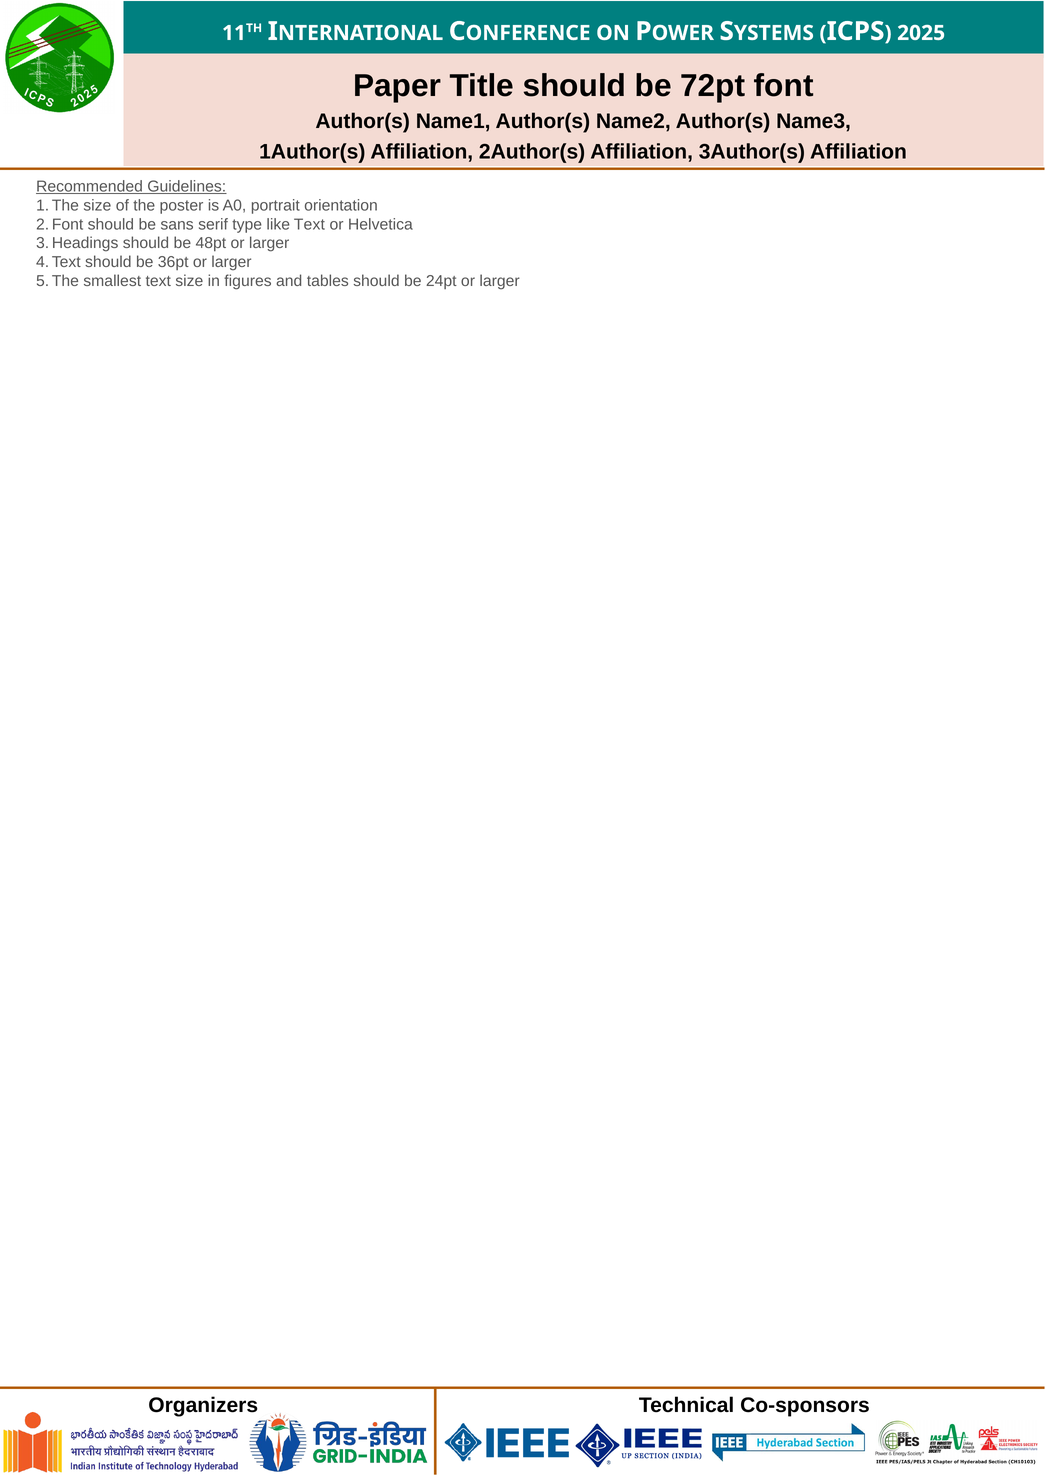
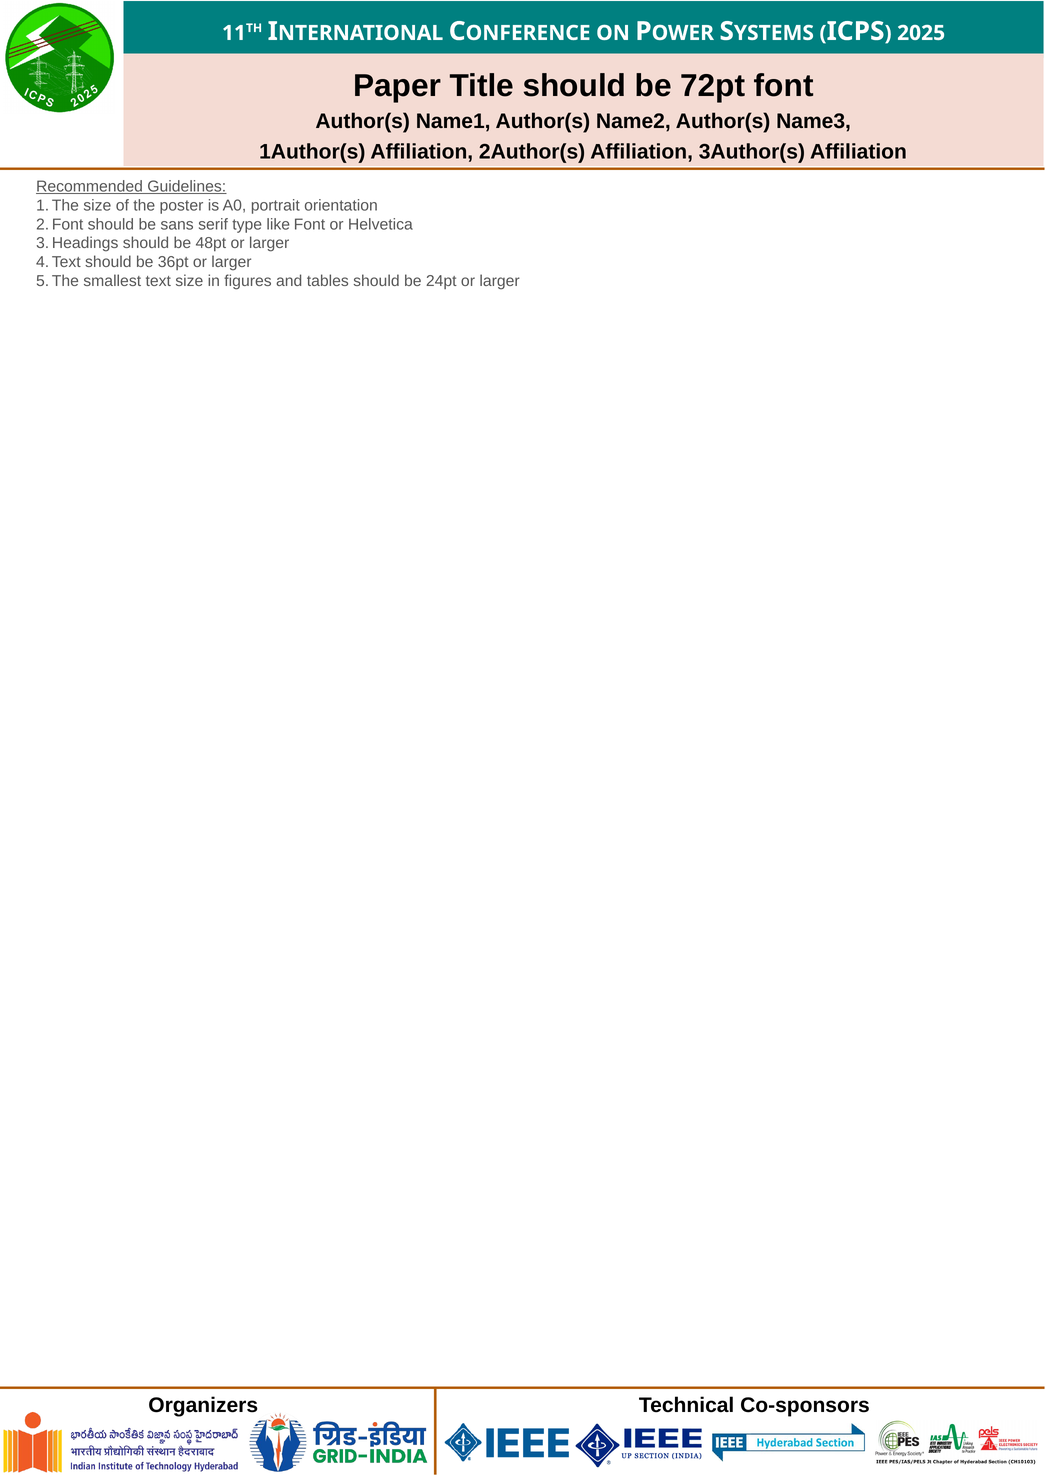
like Text: Text -> Font
